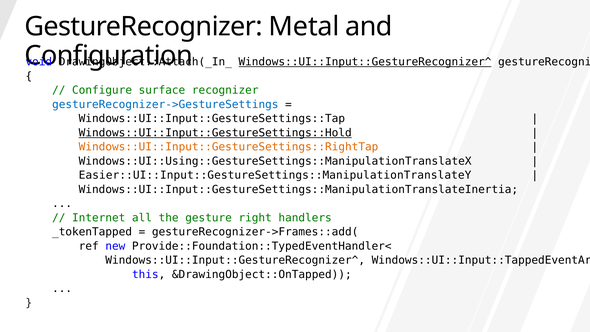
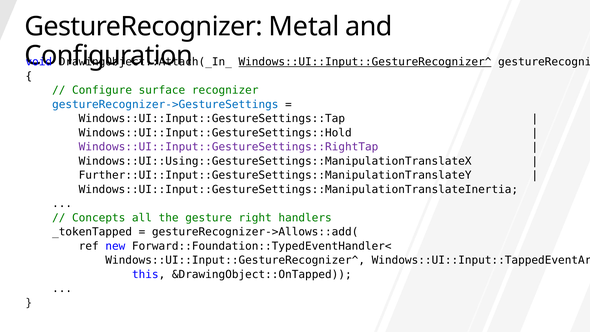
Windows::UI::Input::GestureSettings::Hold underline: present -> none
Windows::UI::Input::GestureSettings::RightTap colour: orange -> purple
Easier::UI::Input::GestureSettings::ManipulationTranslateY: Easier::UI::Input::GestureSettings::ManipulationTranslateY -> Further::UI::Input::GestureSettings::ManipulationTranslateY
Internet: Internet -> Concepts
gestureRecognizer->Frames::add(: gestureRecognizer->Frames::add( -> gestureRecognizer->Allows::add(
Provide::Foundation::TypedEventHandler<: Provide::Foundation::TypedEventHandler< -> Forward::Foundation::TypedEventHandler<
